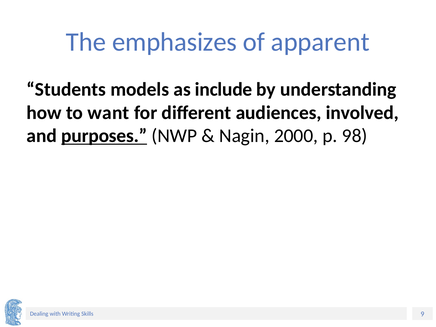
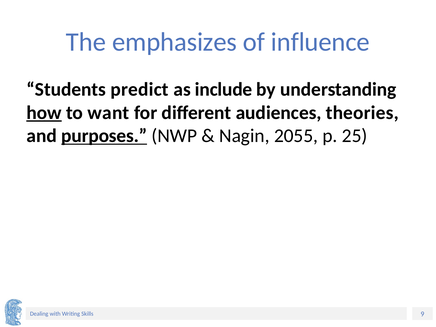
apparent: apparent -> influence
models: models -> predict
how underline: none -> present
involved: involved -> theories
2000: 2000 -> 2055
98: 98 -> 25
